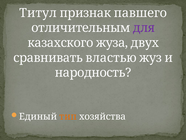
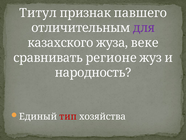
двух: двух -> веке
властью: властью -> регионе
тип colour: orange -> red
